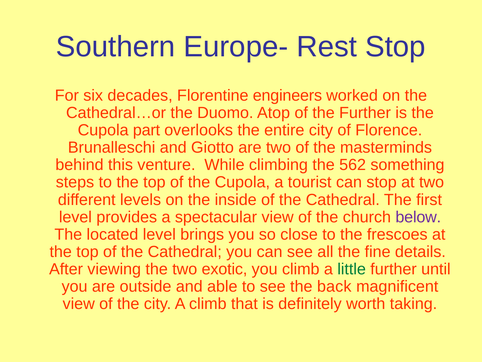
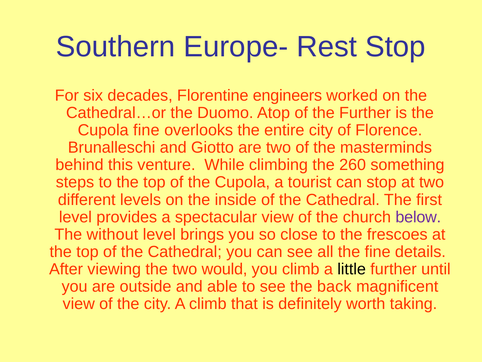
Cupola part: part -> fine
562: 562 -> 260
located: located -> without
exotic: exotic -> would
little colour: green -> black
